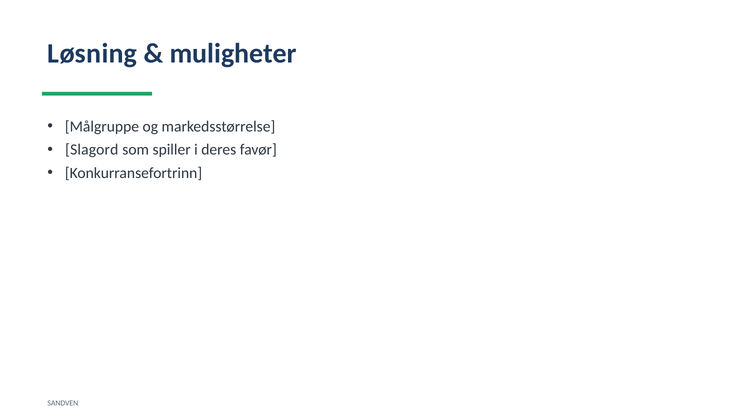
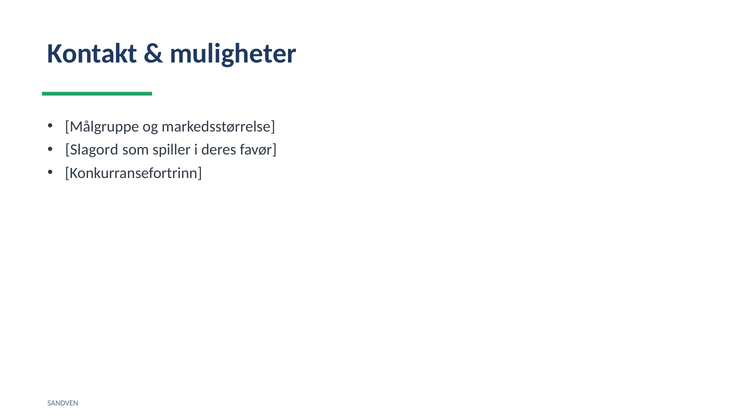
Løsning: Løsning -> Kontakt
